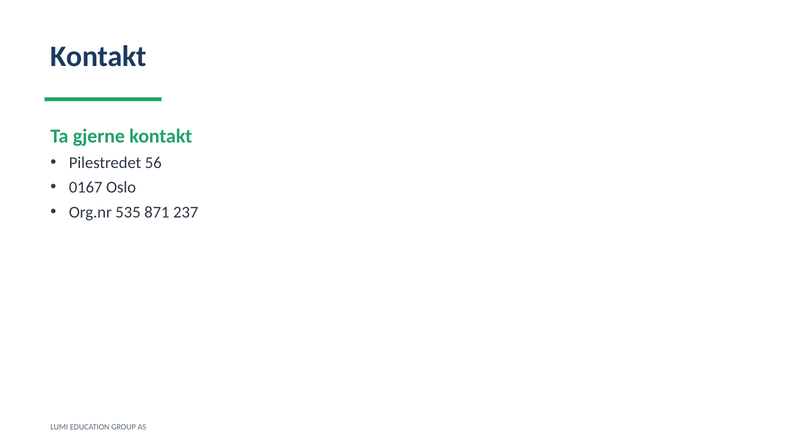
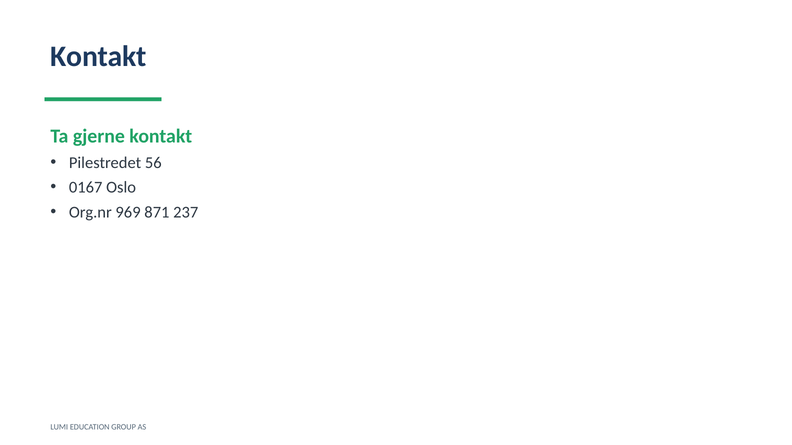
535: 535 -> 969
